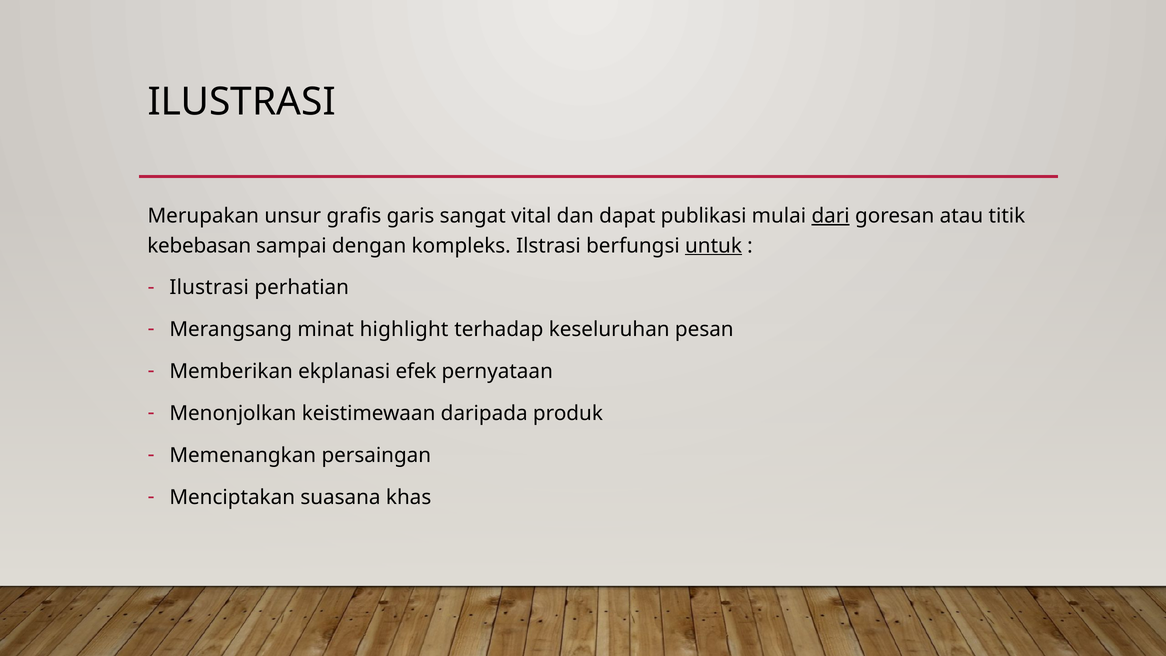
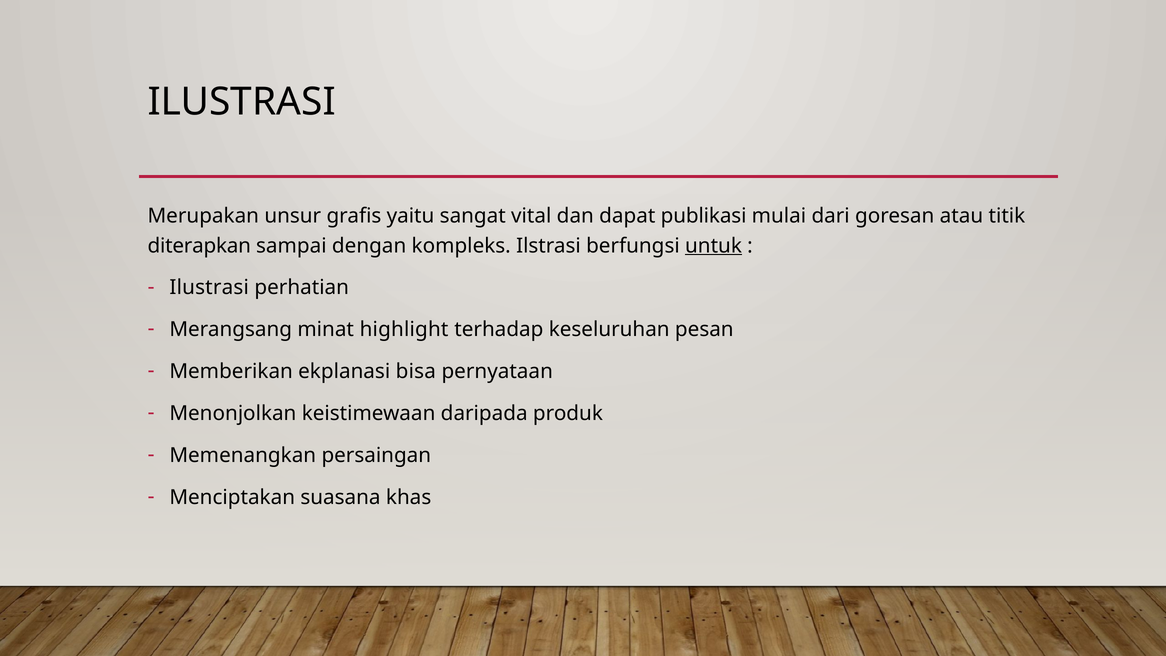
garis: garis -> yaitu
dari underline: present -> none
kebebasan: kebebasan -> diterapkan
efek: efek -> bisa
